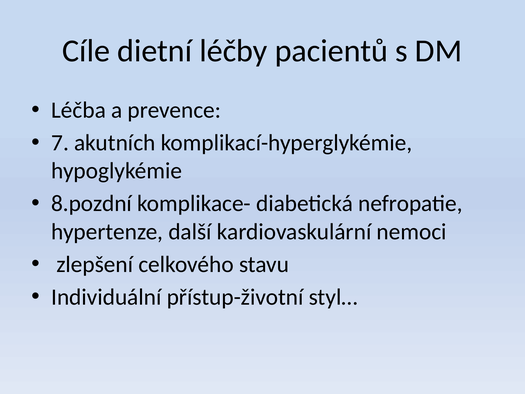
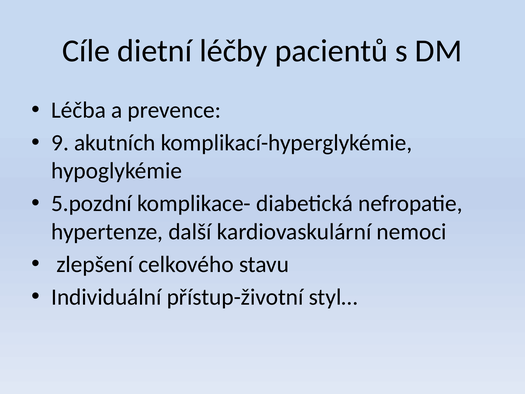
7: 7 -> 9
8.pozdní: 8.pozdní -> 5.pozdní
